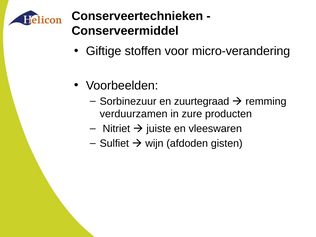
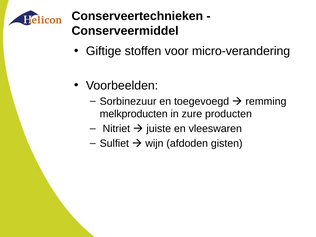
zuurtegraad: zuurtegraad -> toegevoegd
verduurzamen: verduurzamen -> melkproducten
